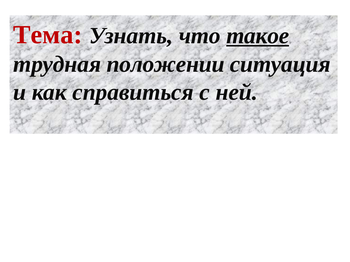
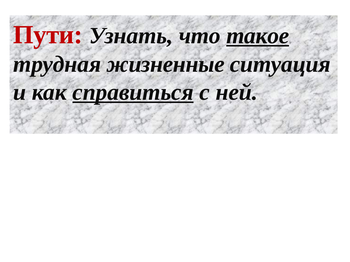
Тема: Тема -> Пути
положении: положении -> жизненные
справиться underline: none -> present
